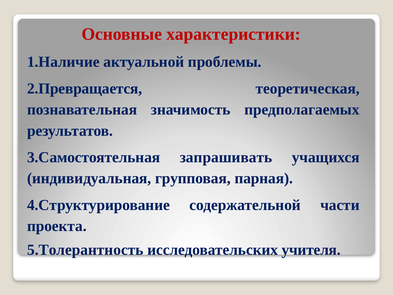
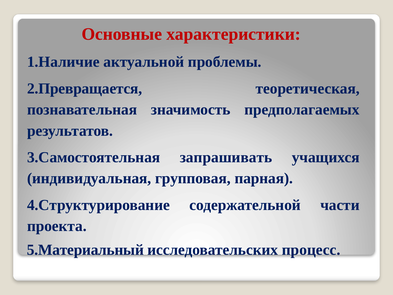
5.Толерантность: 5.Толерантность -> 5.Материальный
учителя: учителя -> процесс
